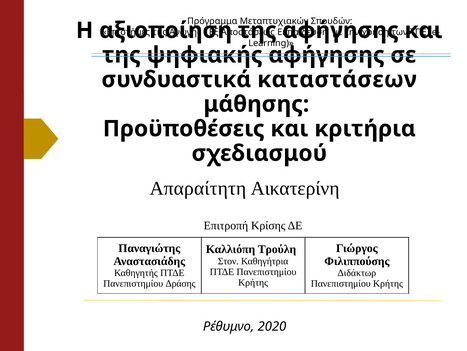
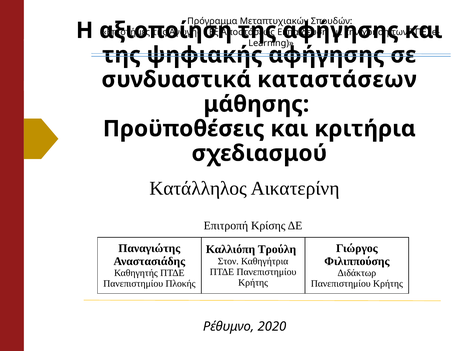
Απαραίτητη: Απαραίτητη -> Κατάλληλος
Δράσης: Δράσης -> Πλοκής
